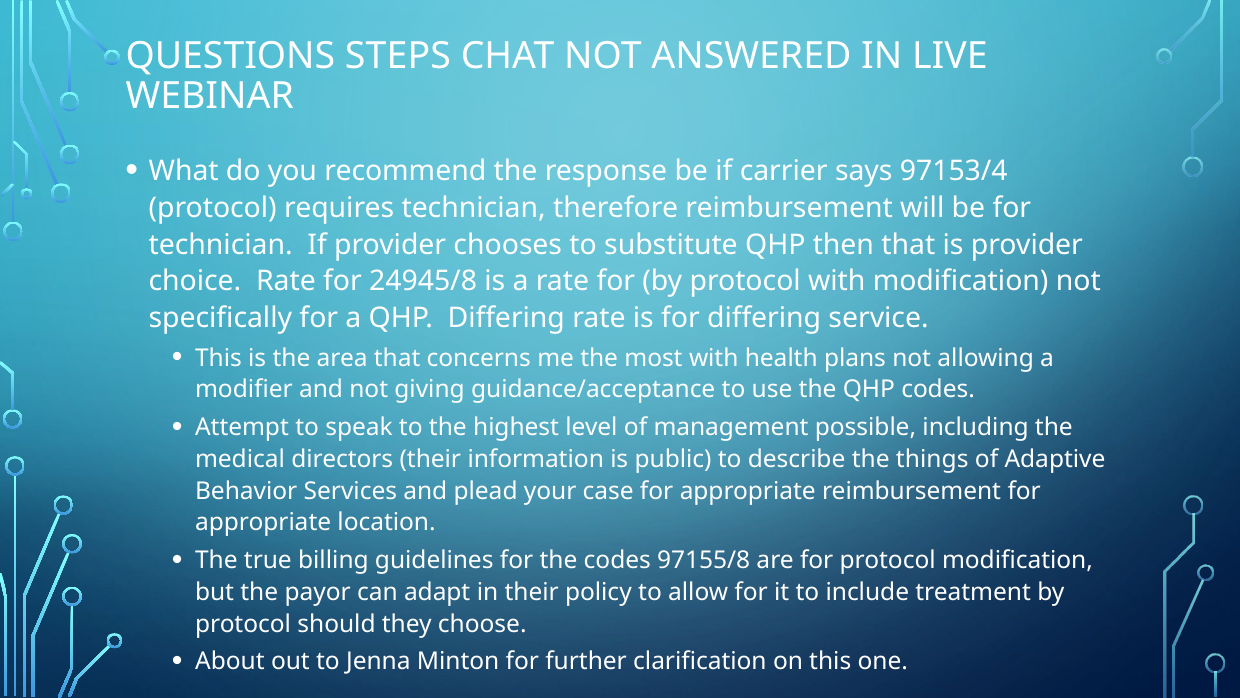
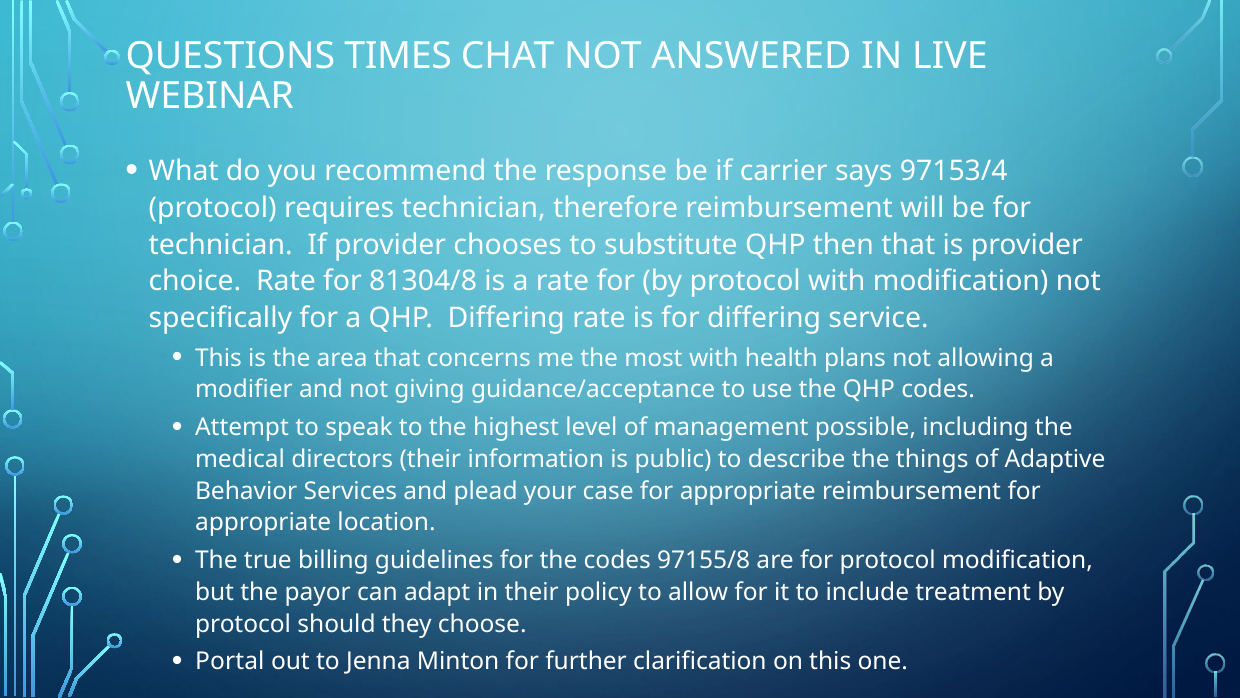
STEPS: STEPS -> TIMES
24945/8: 24945/8 -> 81304/8
About: About -> Portal
